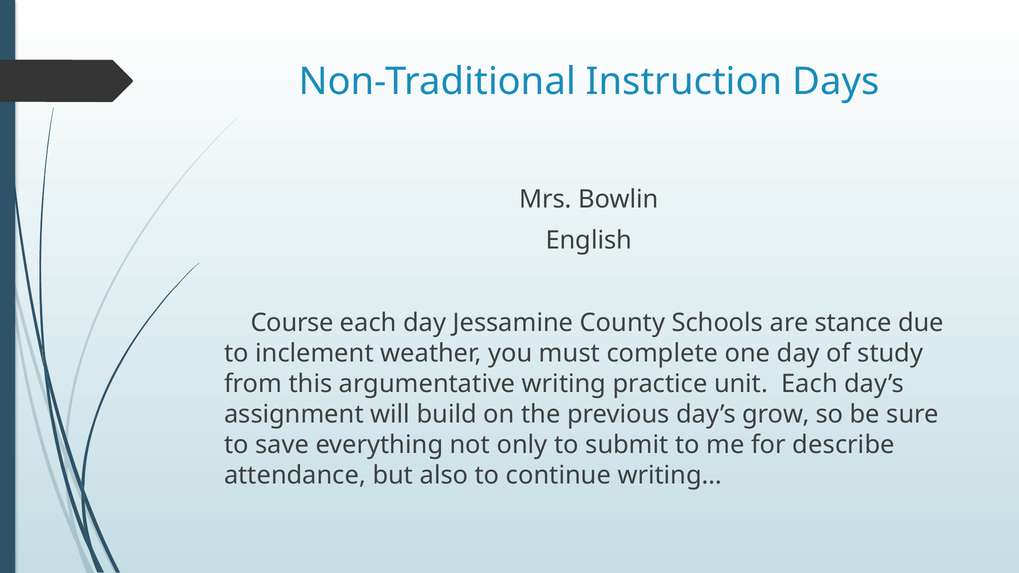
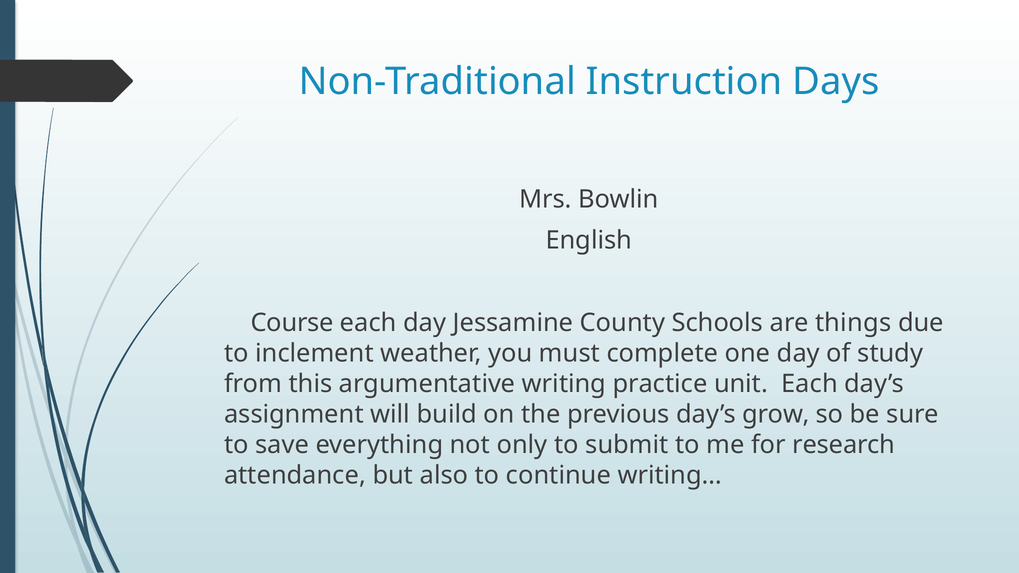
stance: stance -> things
describe: describe -> research
